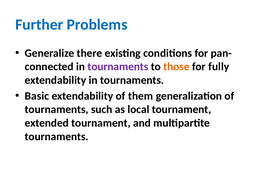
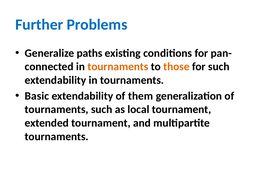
there: there -> paths
tournaments at (118, 67) colour: purple -> orange
for fully: fully -> such
